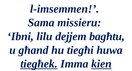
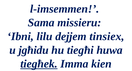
bagħtu: bagħtu -> tinsiex
għand: għand -> jgħidu
kien underline: present -> none
